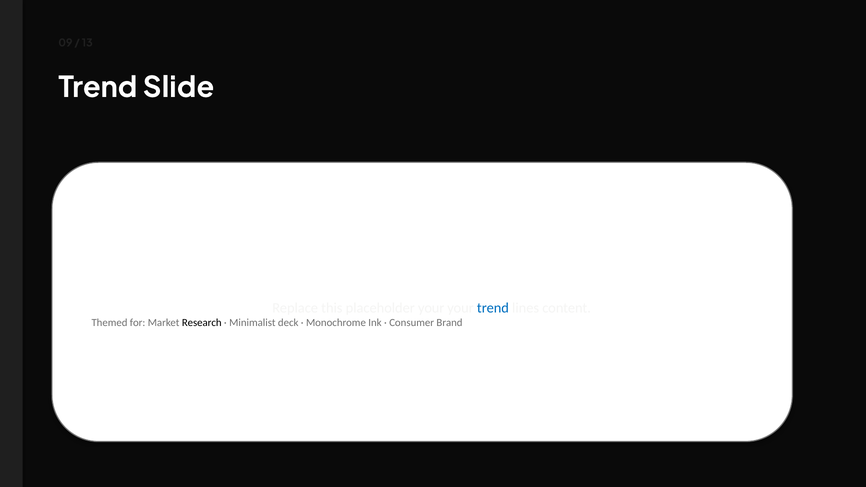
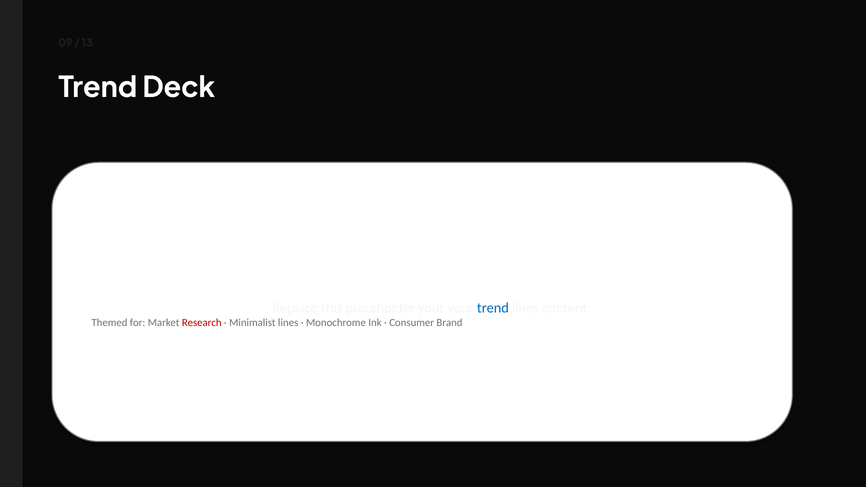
Slide: Slide -> Deck
Research colour: black -> red
Minimalist deck: deck -> lines
